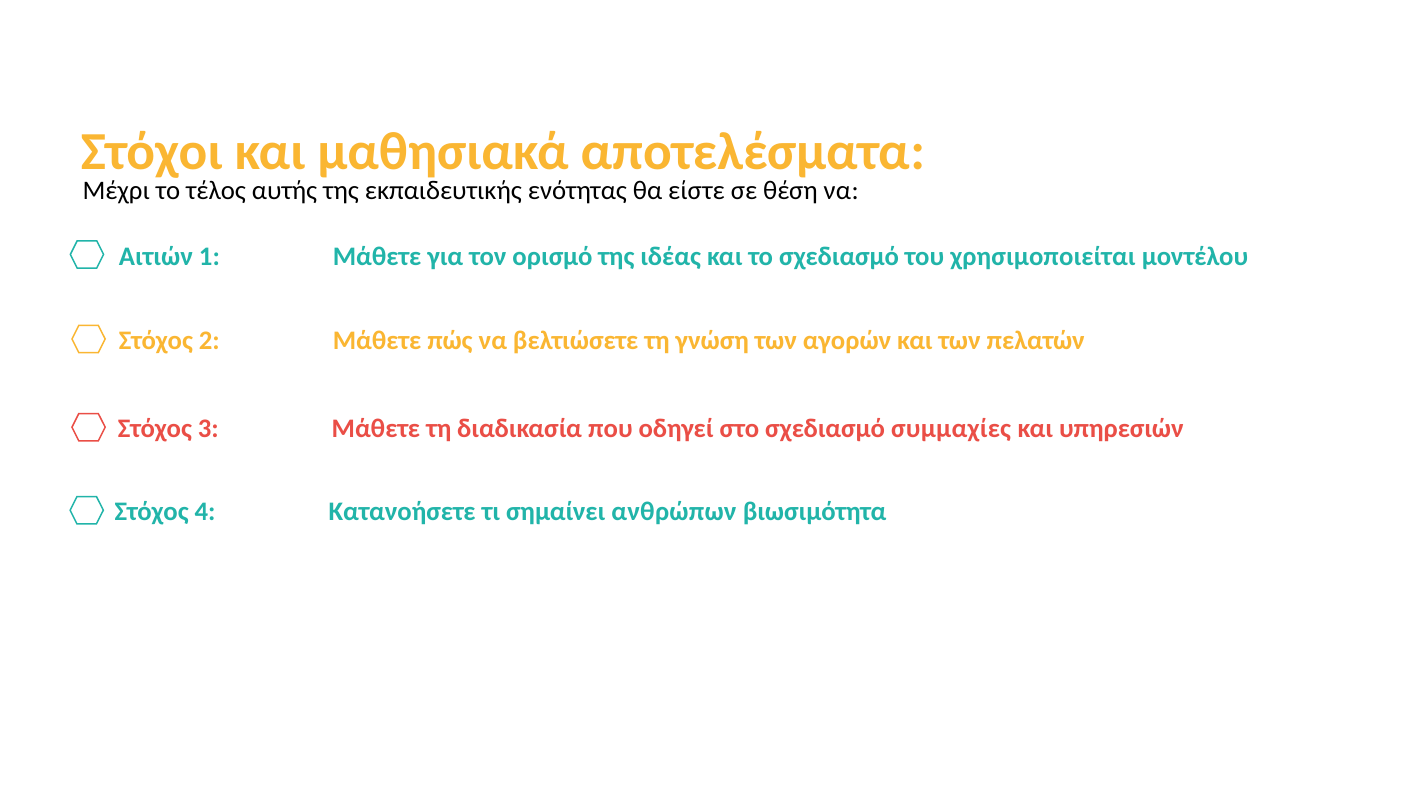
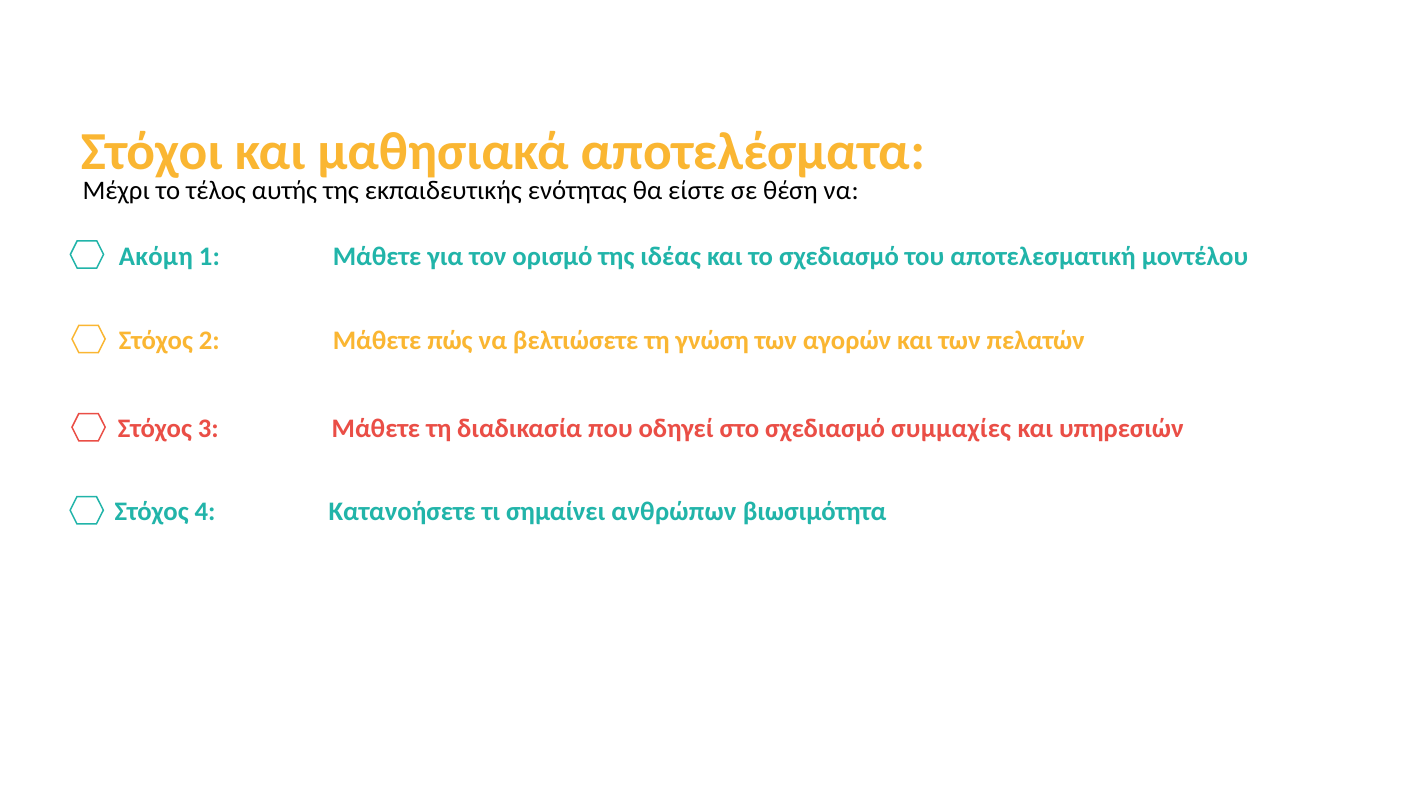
Αιτιών: Αιτιών -> Ακόμη
χρησιμοποιείται: χρησιμοποιείται -> αποτελεσματική
